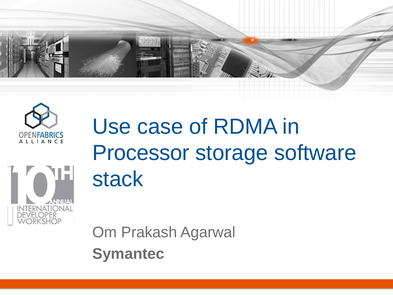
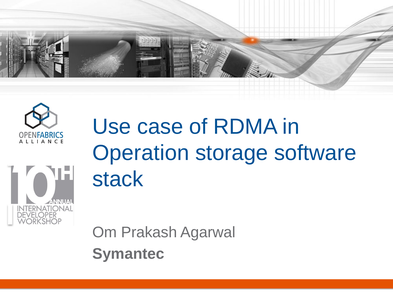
Processor: Processor -> Operation
